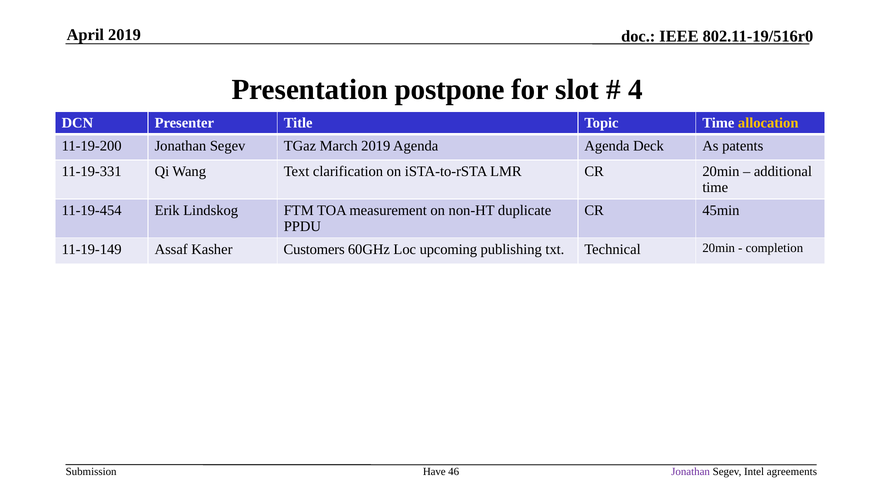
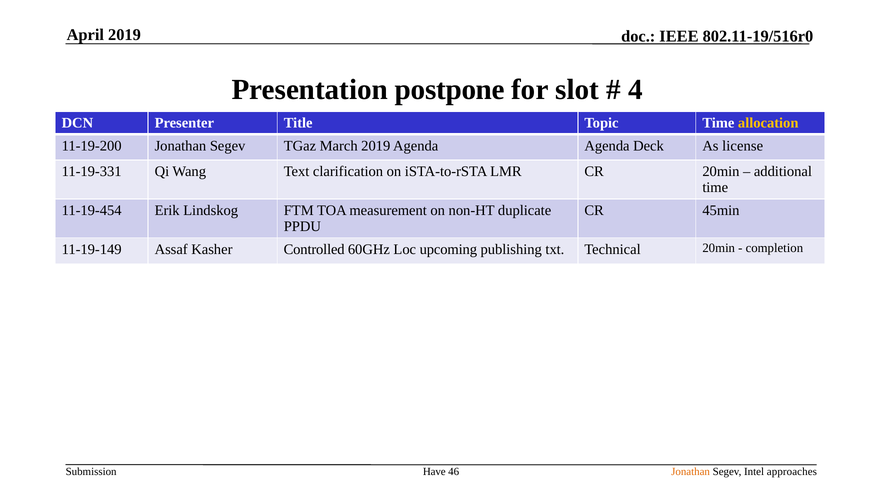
patents: patents -> license
Customers: Customers -> Controlled
Jonathan at (691, 472) colour: purple -> orange
agreements: agreements -> approaches
